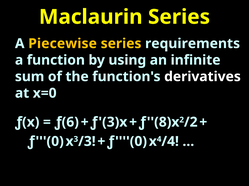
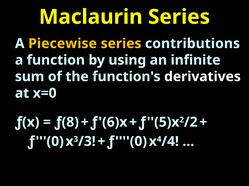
requirements: requirements -> contributions
ƒ(6: ƒ(6 -> ƒ(8
3)x: 3)x -> 6)x
8)x: 8)x -> 5)x
